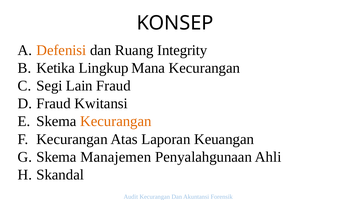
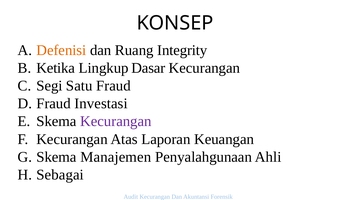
Mana: Mana -> Dasar
Lain: Lain -> Satu
Kwitansi: Kwitansi -> Investasi
Kecurangan at (116, 121) colour: orange -> purple
Skandal: Skandal -> Sebagai
